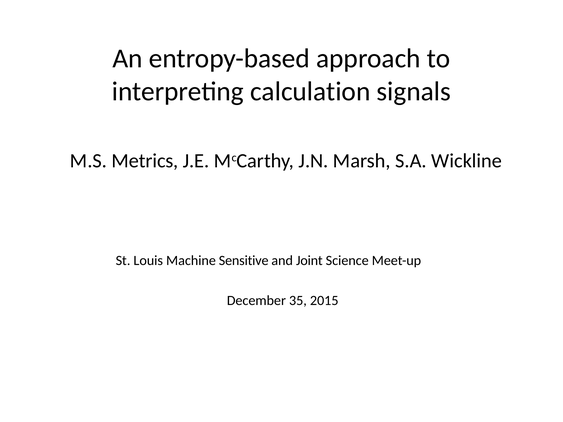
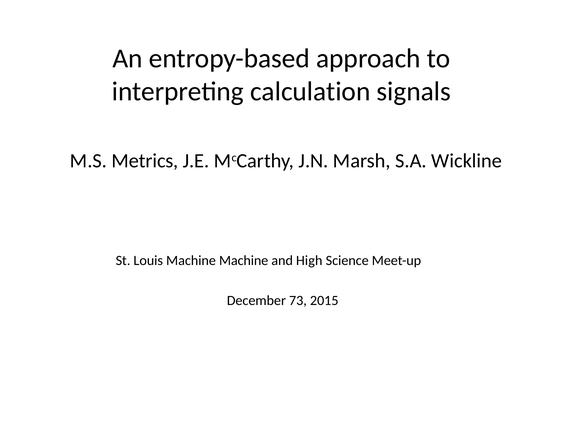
Machine Sensitive: Sensitive -> Machine
Joint: Joint -> High
35: 35 -> 73
